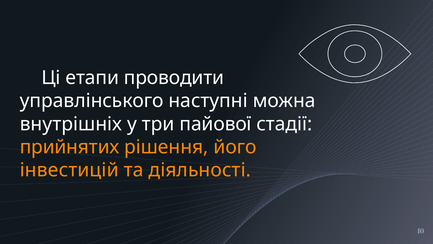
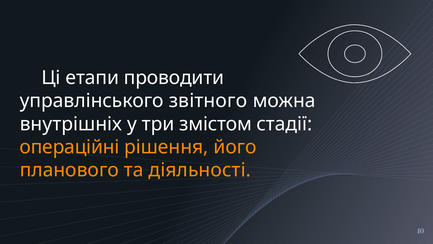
наступні: наступні -> звітного
пайової: пайової -> змістом
прийнятих: прийнятих -> операційні
інвестицій: інвестицій -> планового
